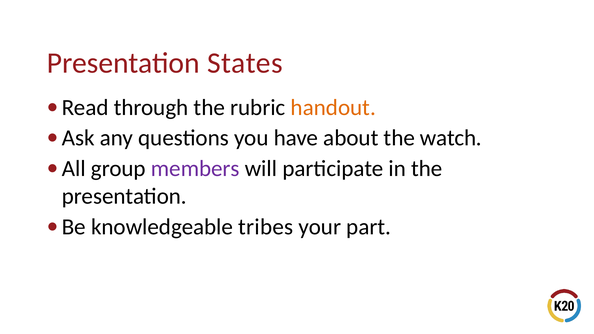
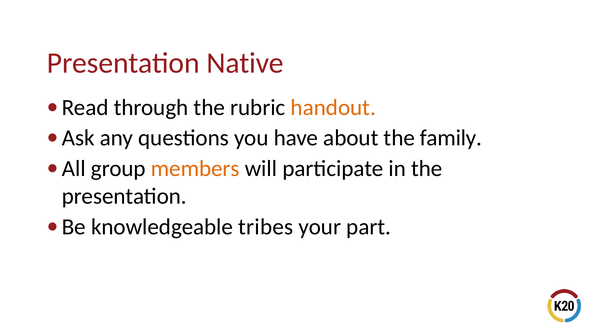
States: States -> Native
watch: watch -> family
members colour: purple -> orange
